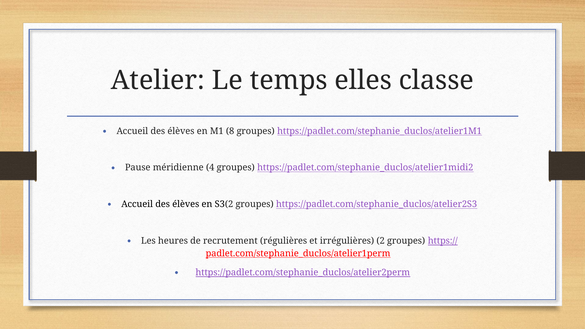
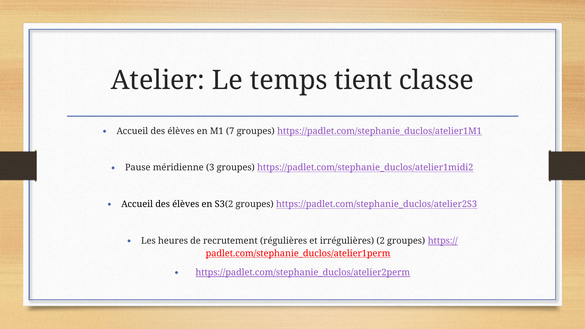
elles: elles -> tient
8: 8 -> 7
4: 4 -> 3
